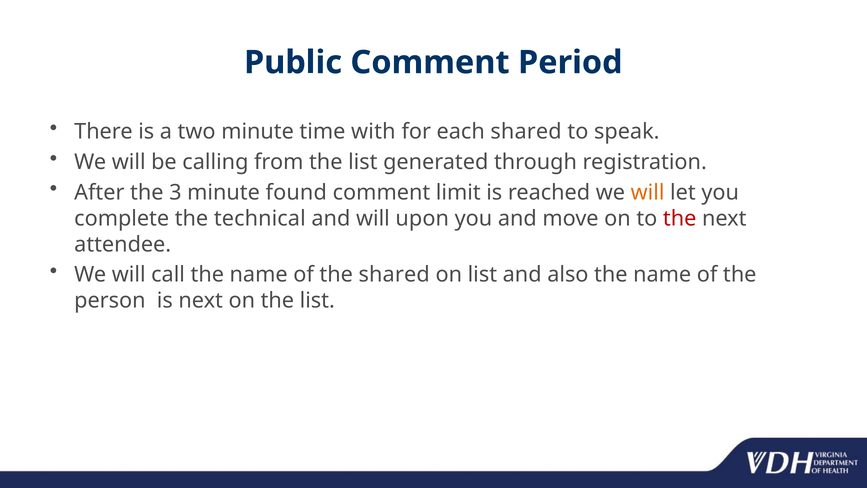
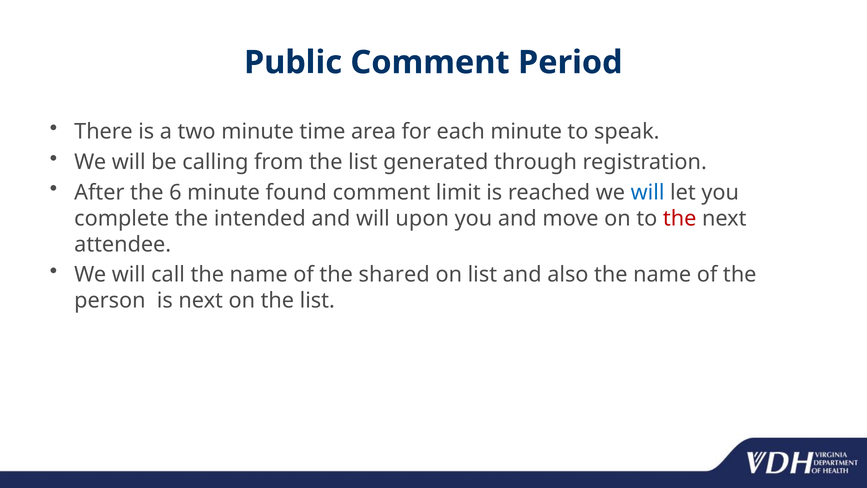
with: with -> area
each shared: shared -> minute
3: 3 -> 6
will at (648, 192) colour: orange -> blue
technical: technical -> intended
